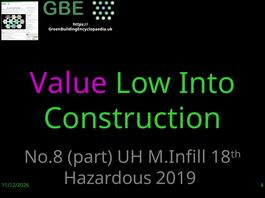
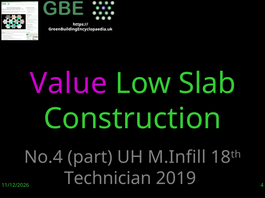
Into: Into -> Slab
No.8: No.8 -> No.4
Hazardous: Hazardous -> Technician
